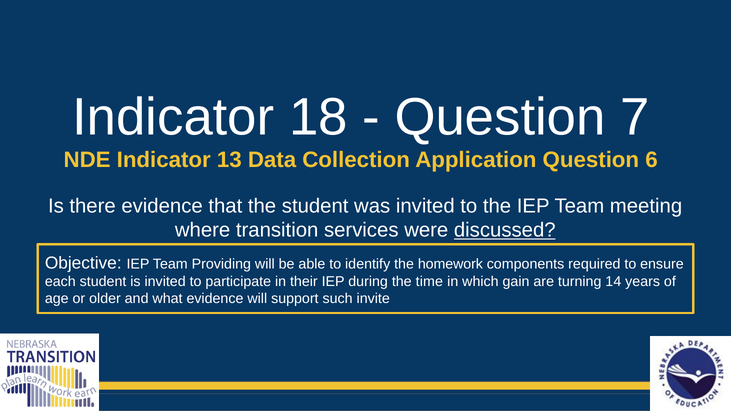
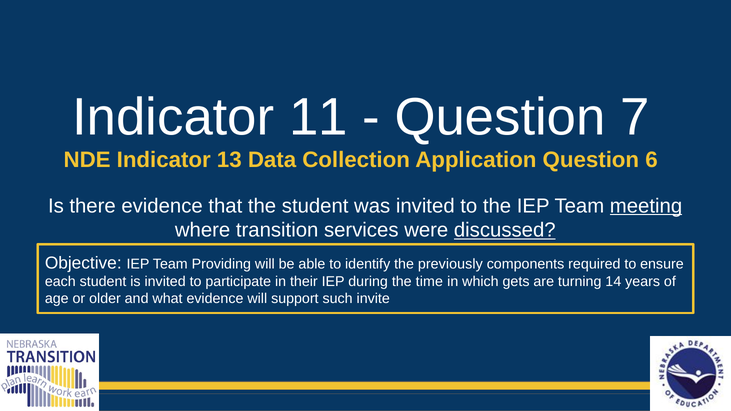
18: 18 -> 11
meeting underline: none -> present
homework: homework -> previously
gain: gain -> gets
